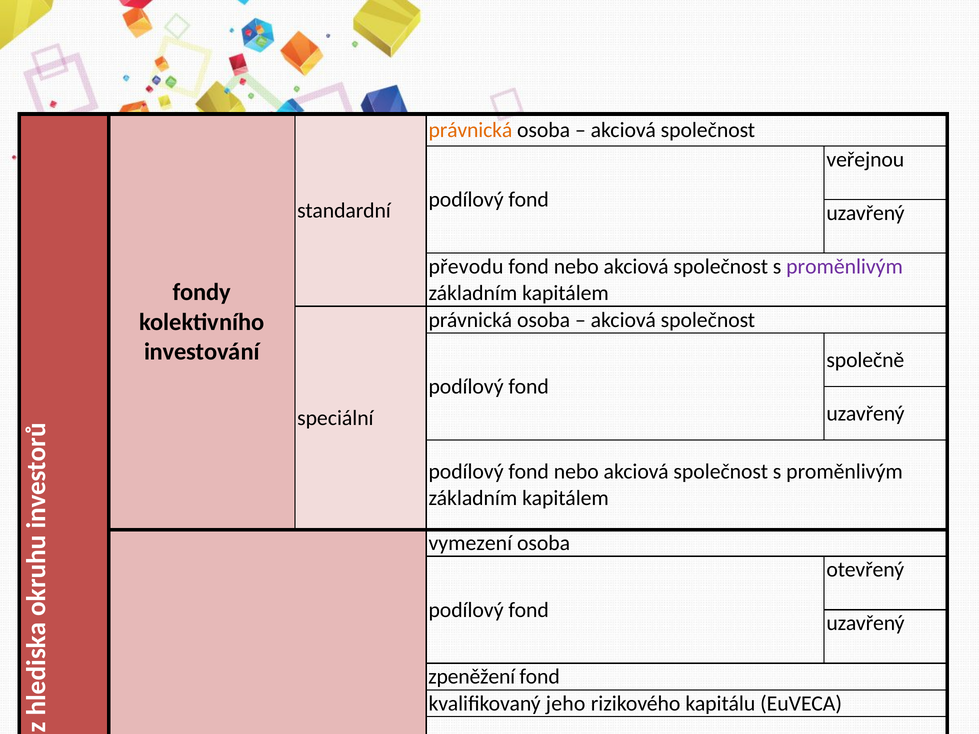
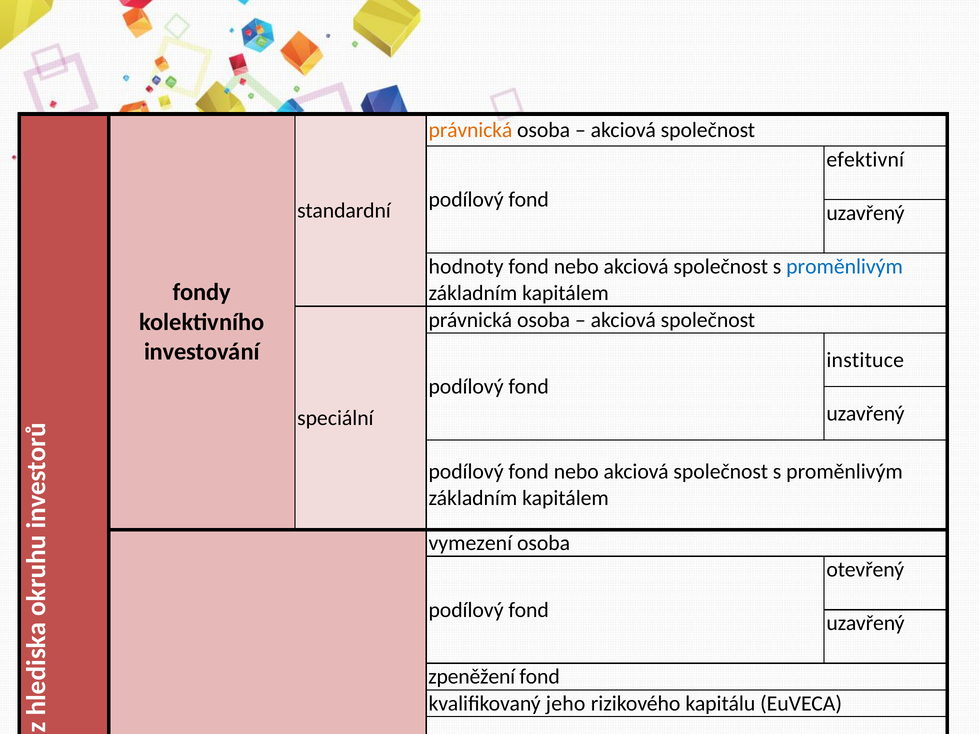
veřejnou: veřejnou -> efektivní
převodu: převodu -> hodnoty
proměnlivým at (845, 267) colour: purple -> blue
společně: společně -> instituce
